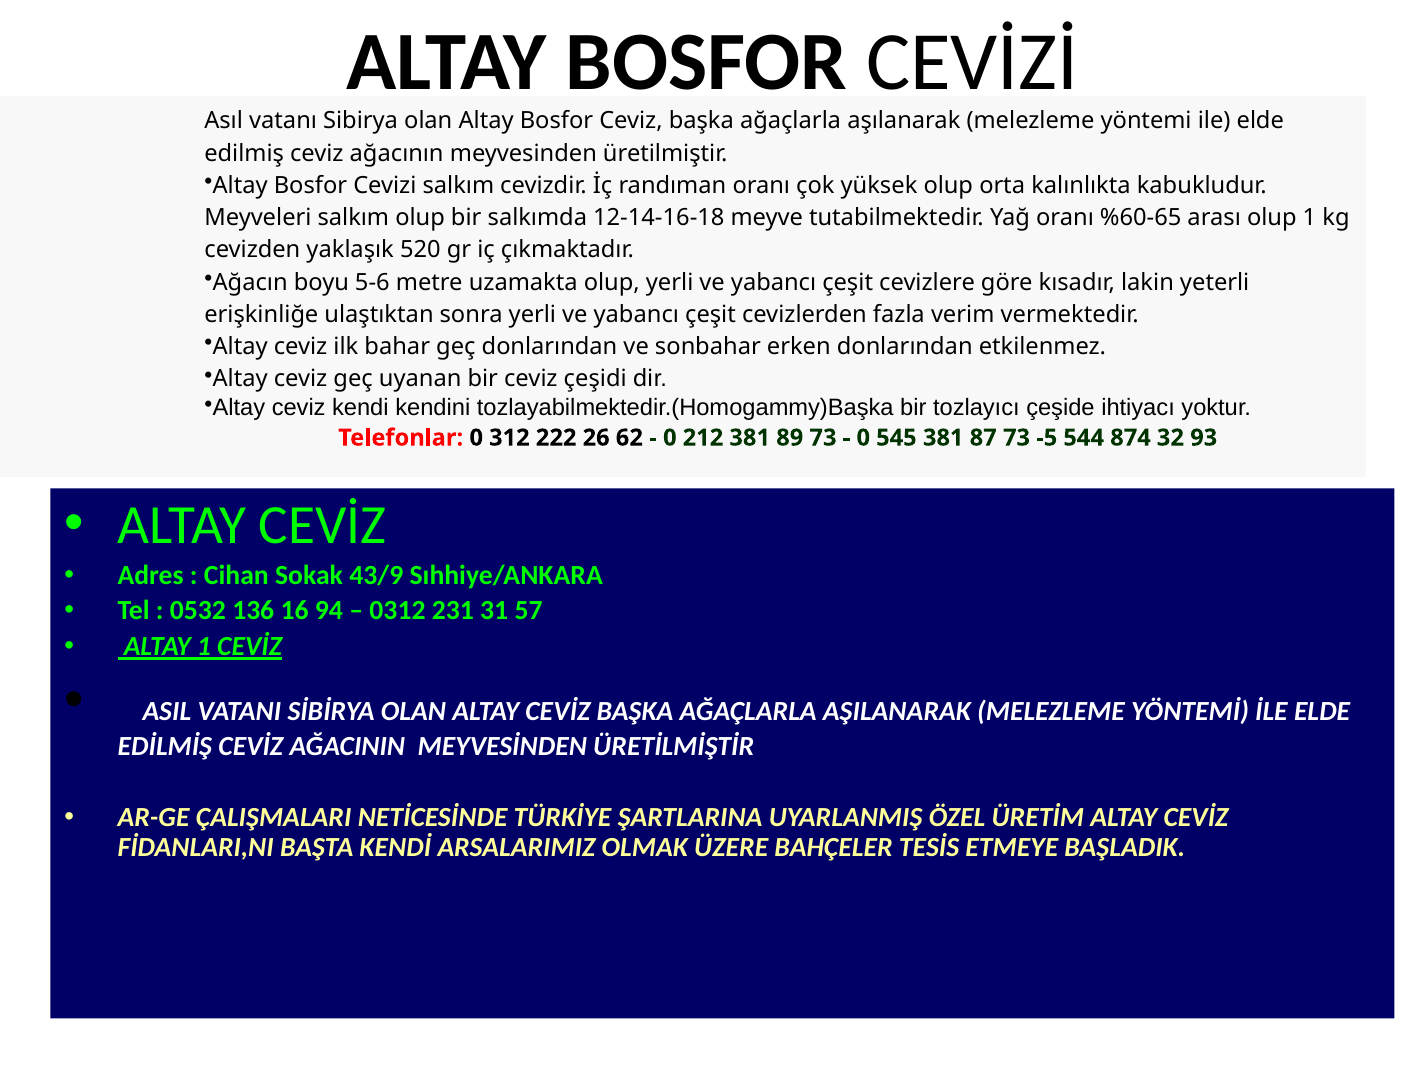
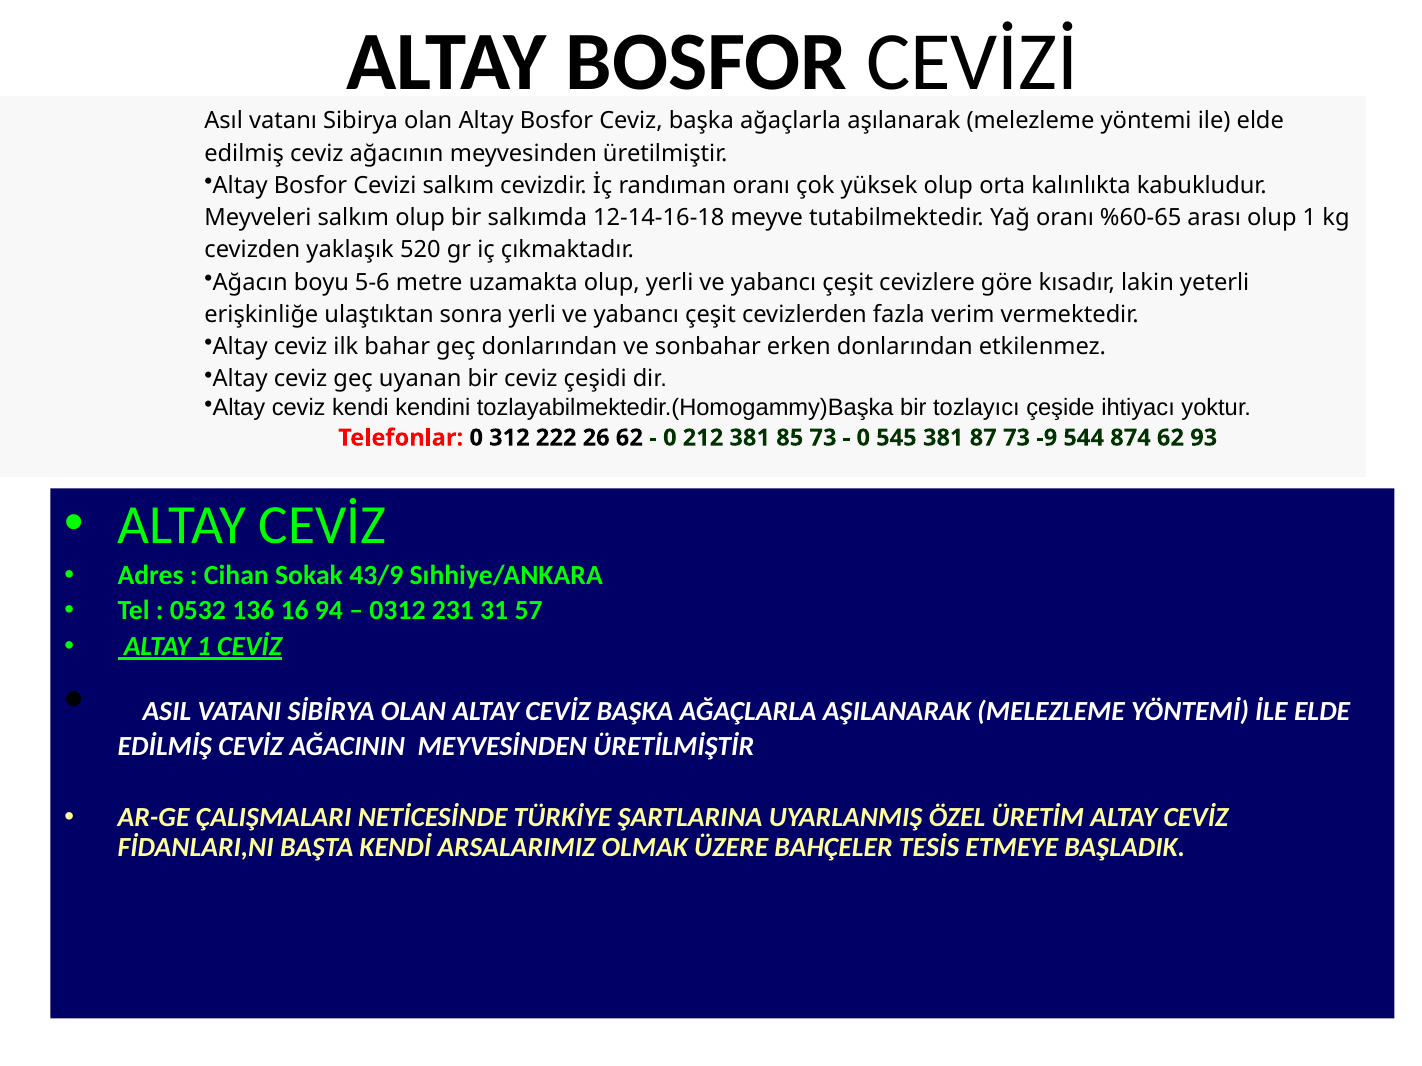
89: 89 -> 85
-5: -5 -> -9
874 32: 32 -> 62
